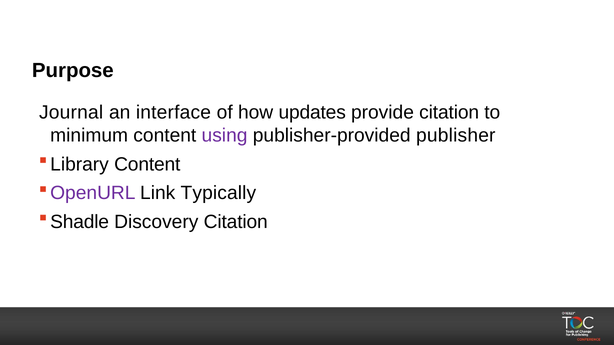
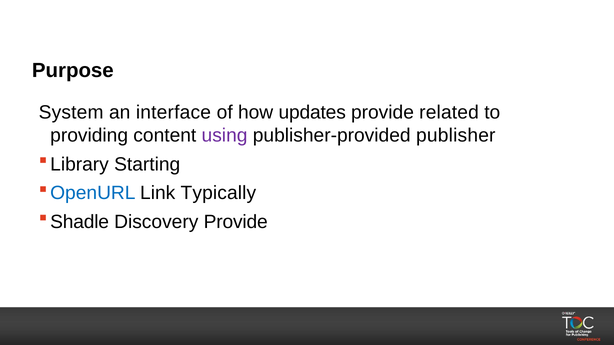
Journal: Journal -> System
provide citation: citation -> related
minimum: minimum -> providing
Library Content: Content -> Starting
OpenURL colour: purple -> blue
Discovery Citation: Citation -> Provide
